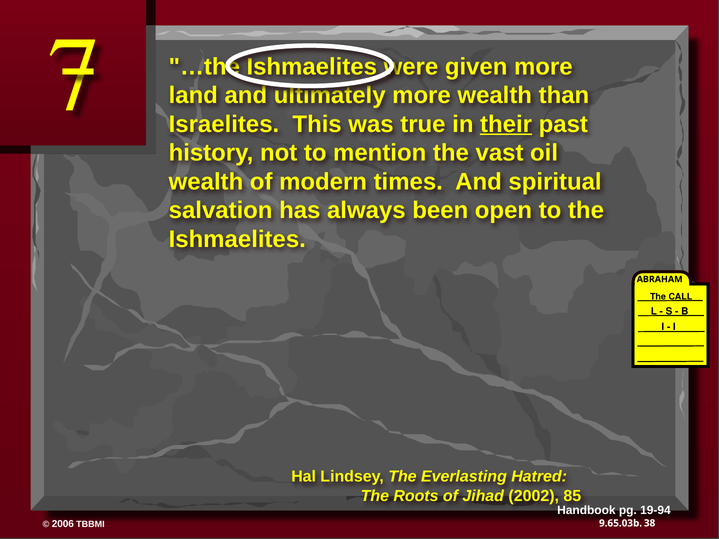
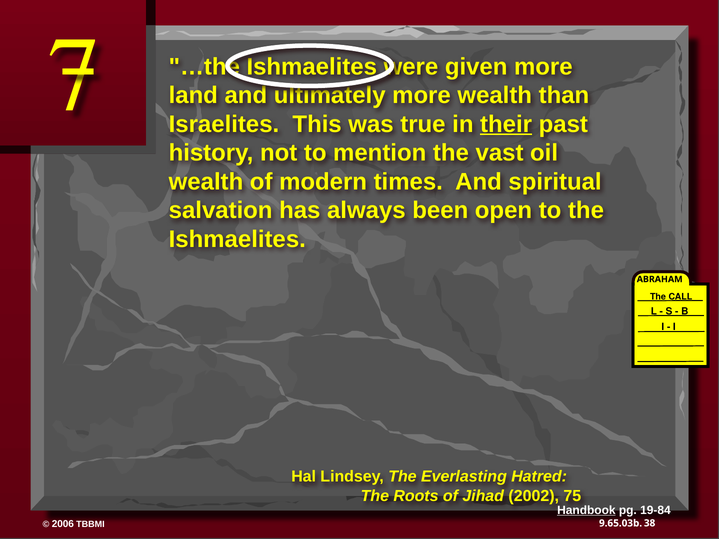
85: 85 -> 75
Handbook underline: none -> present
19-94: 19-94 -> 19-84
